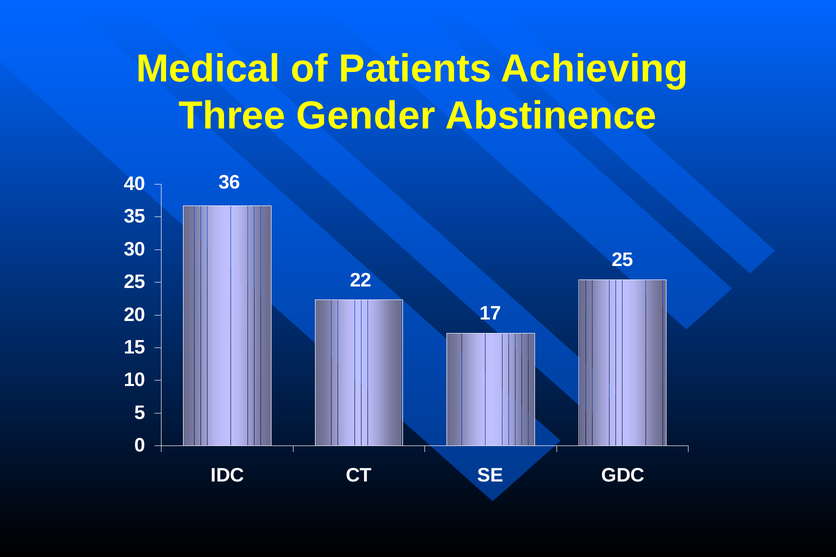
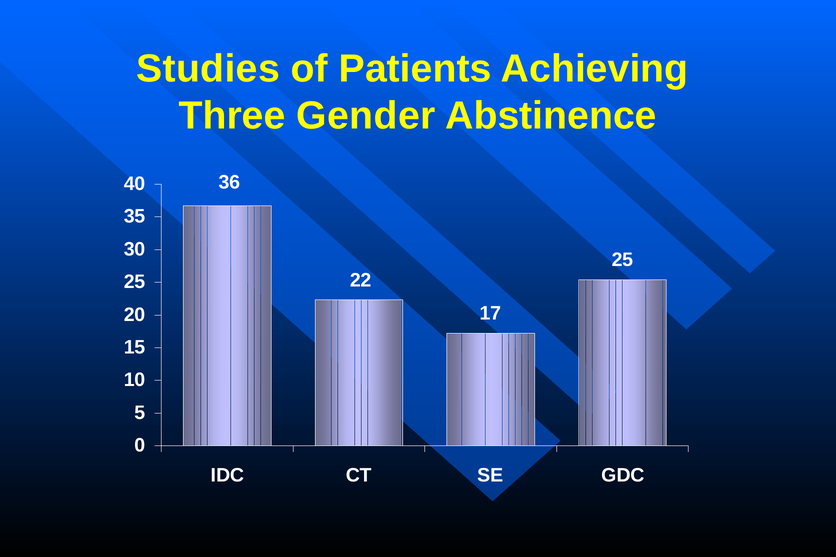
Medical: Medical -> Studies
